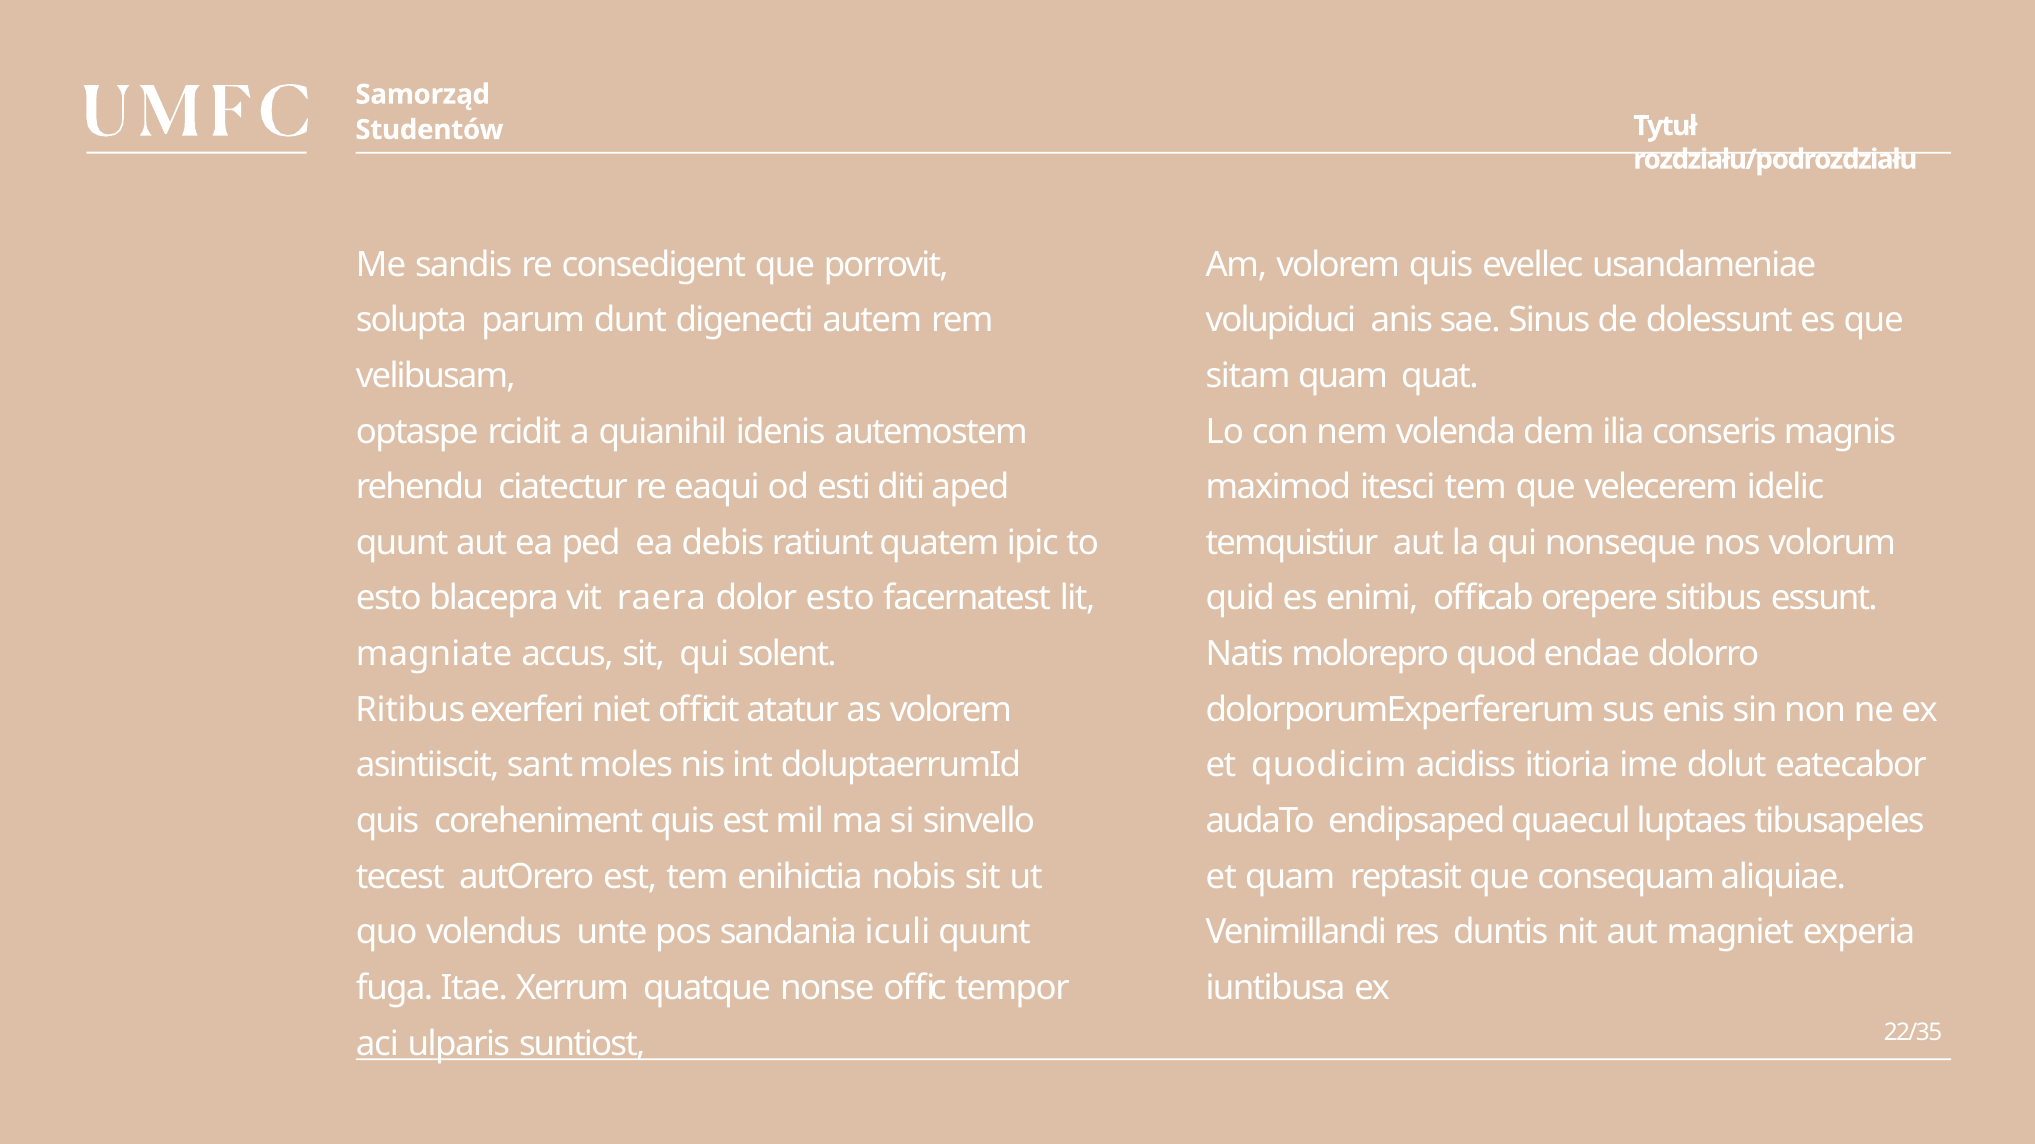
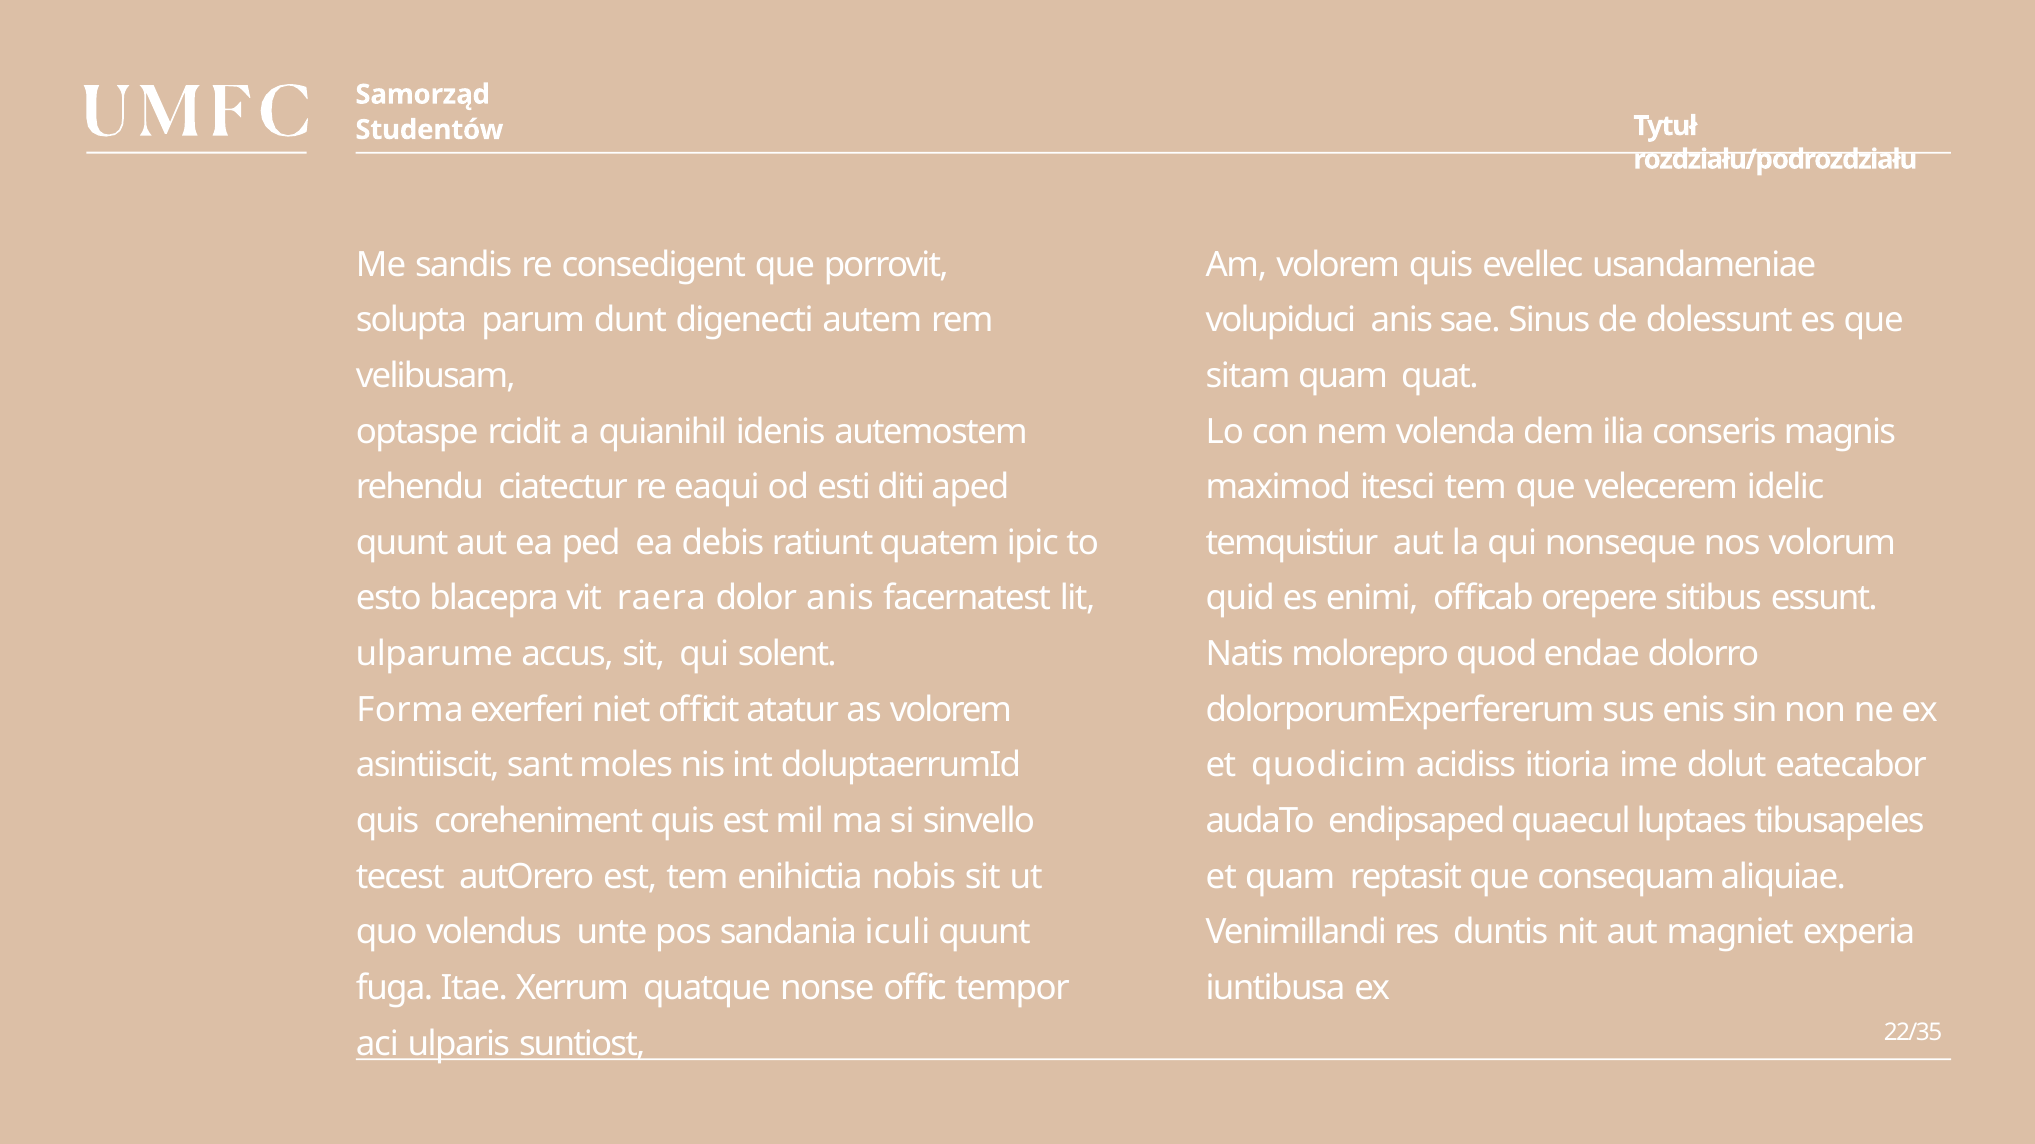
dolor esto: esto -> anis
magniate: magniate -> ulparume
Ritibus: Ritibus -> Forma
